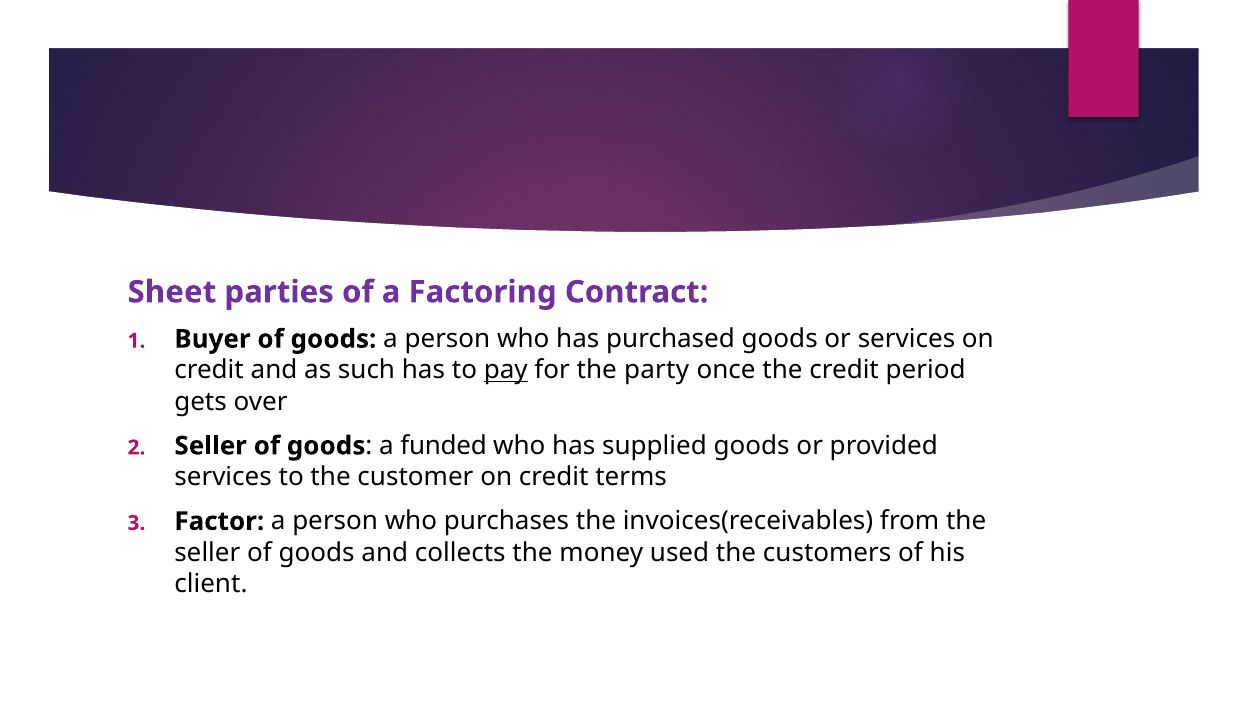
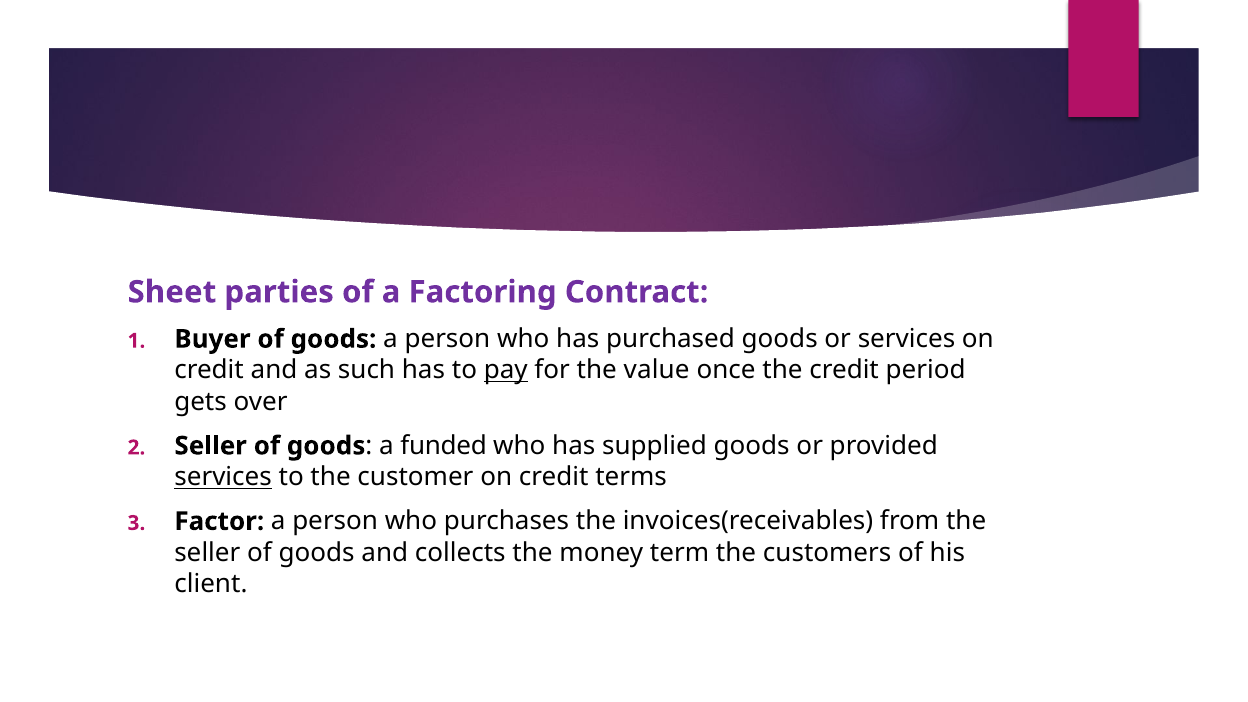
party: party -> value
services at (223, 477) underline: none -> present
used: used -> term
